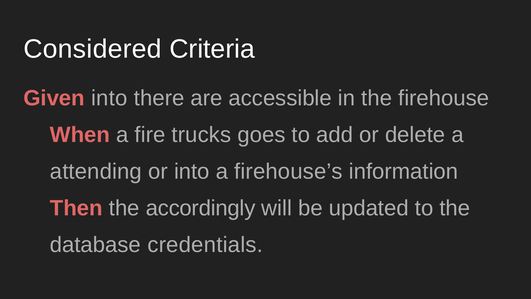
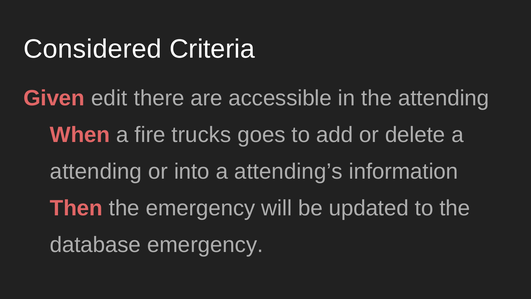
Given into: into -> edit
the firehouse: firehouse -> attending
firehouse’s: firehouse’s -> attending’s
the accordingly: accordingly -> emergency
database credentials: credentials -> emergency
